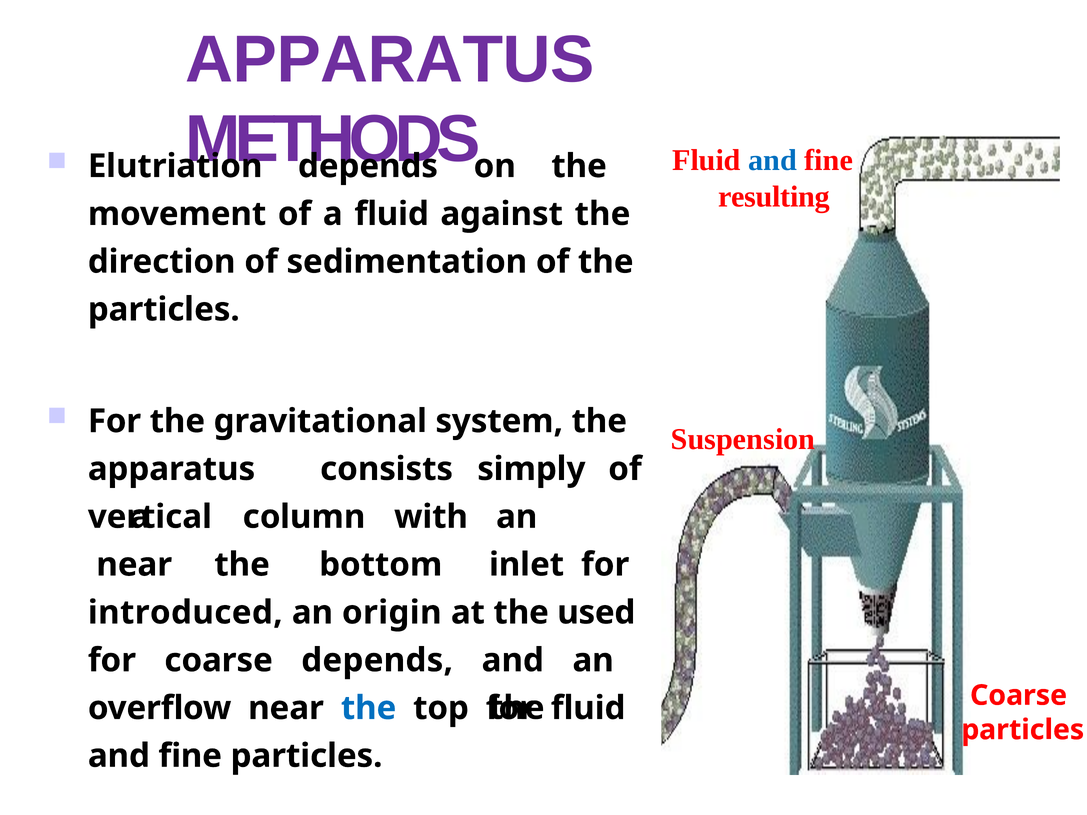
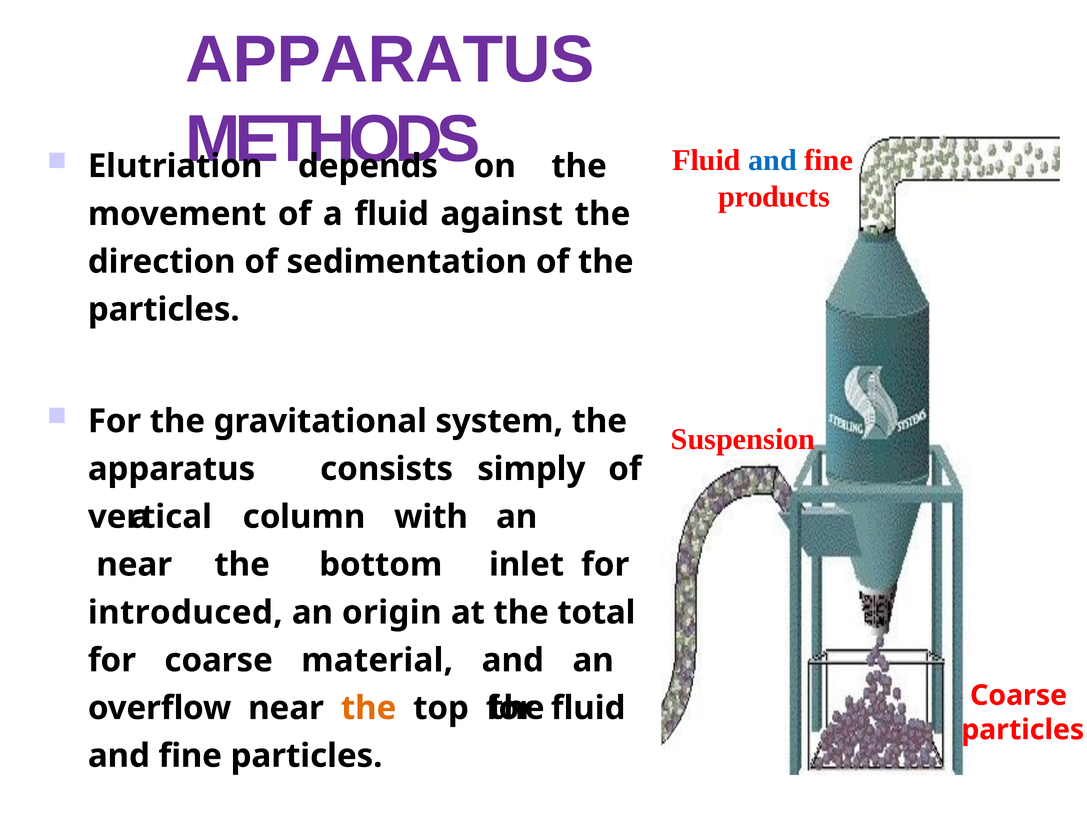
resulting: resulting -> products
used: used -> total
coarse depends: depends -> material
the at (369, 708) colour: blue -> orange
